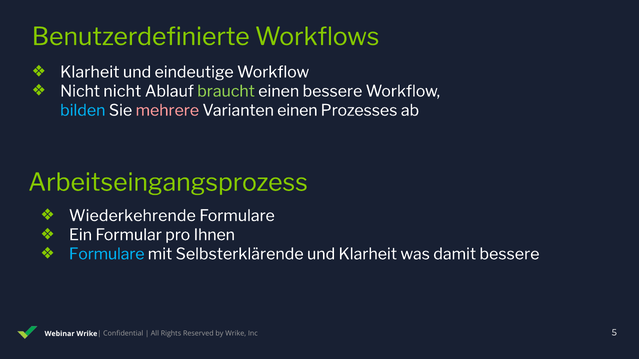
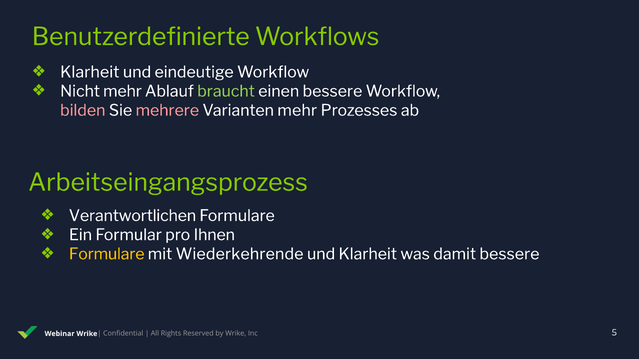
Nicht nicht: nicht -> mehr
bilden colour: light blue -> pink
Varianten einen: einen -> mehr
Wiederkehrende: Wiederkehrende -> Verantwortlichen
Formulare at (107, 254) colour: light blue -> yellow
Selbsterklärende: Selbsterklärende -> Wiederkehrende
